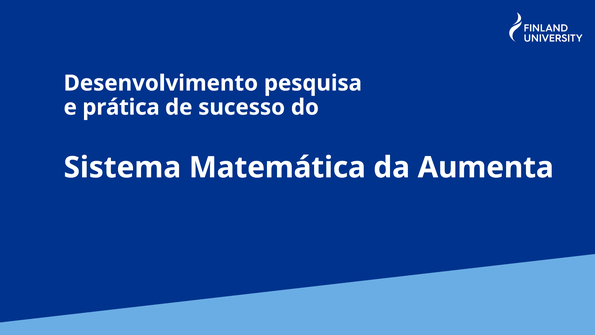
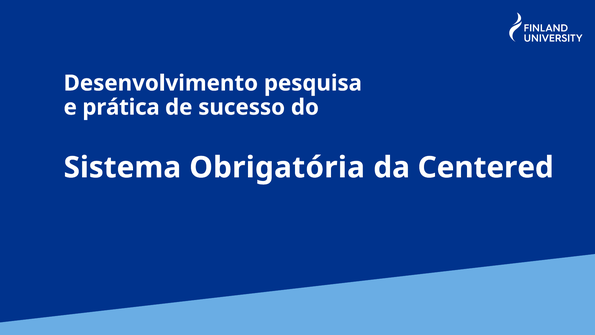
Matemática: Matemática -> Obrigatória
Aumenta: Aumenta -> Centered
